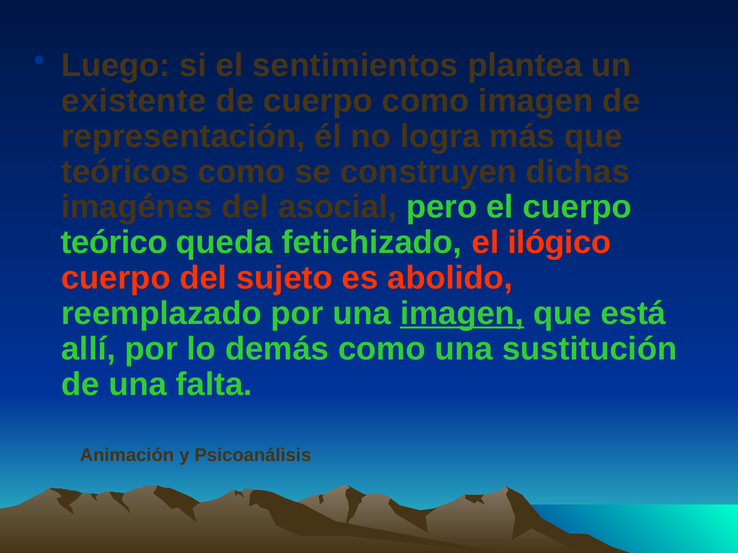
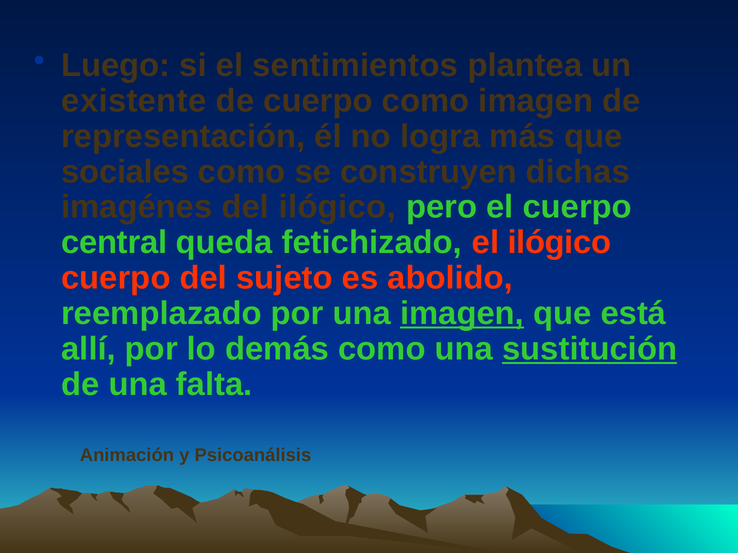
teóricos: teóricos -> sociales
del asocial: asocial -> ilógico
teórico: teórico -> central
sustitución underline: none -> present
